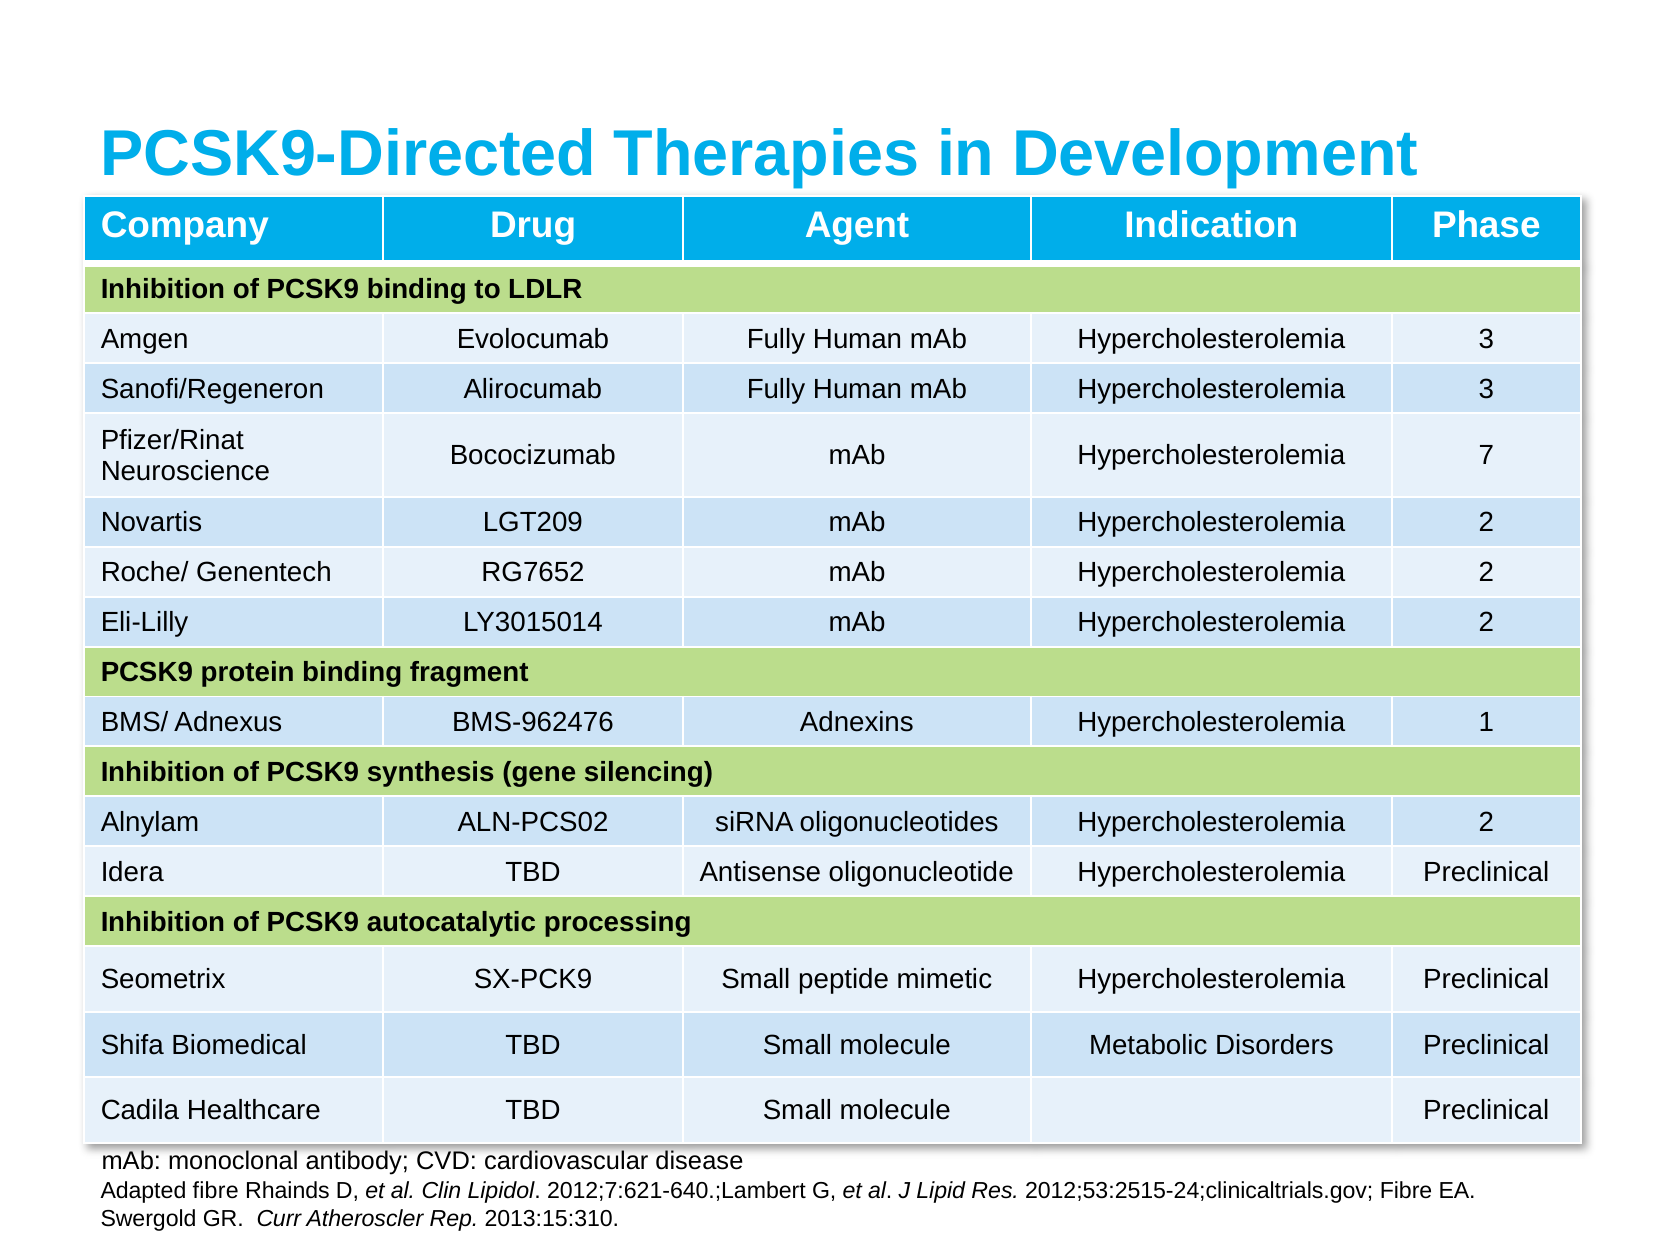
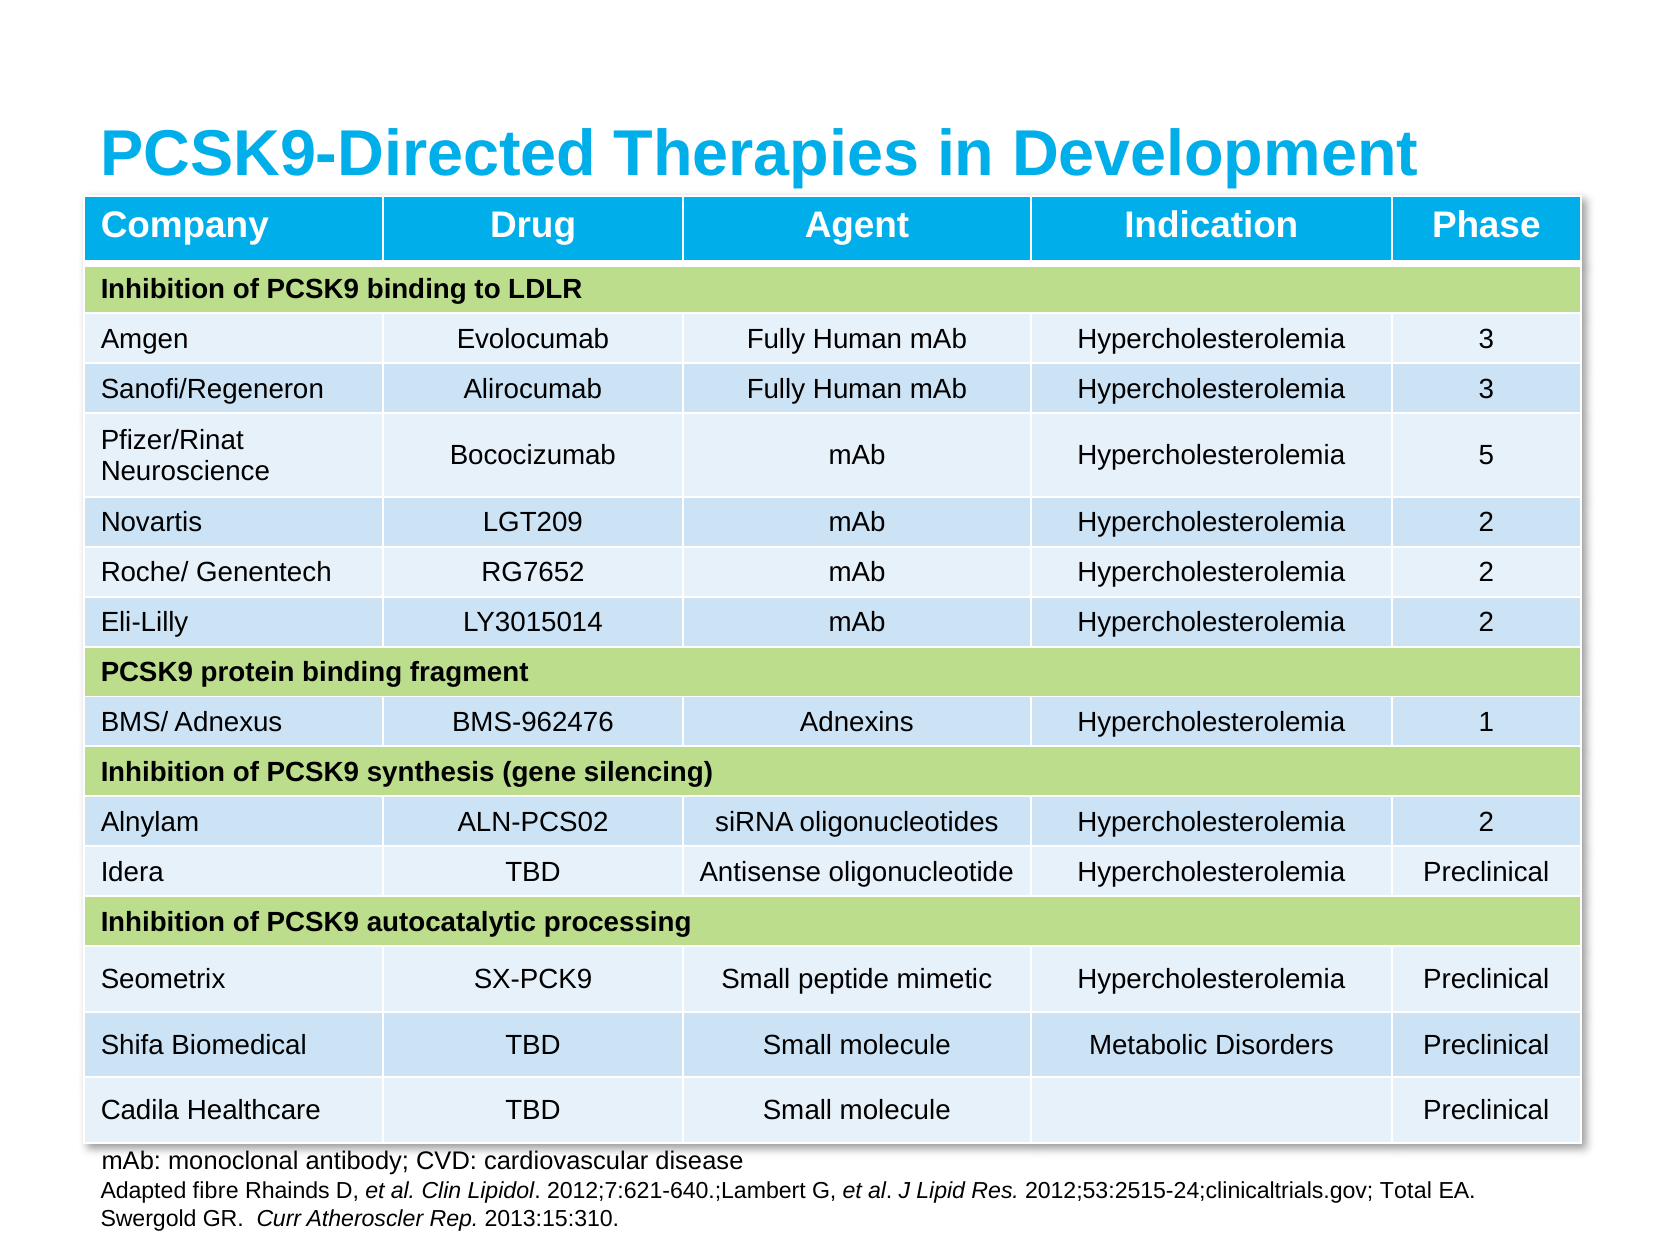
7: 7 -> 5
2012;53:2515-24;clinicaltrials.gov Fibre: Fibre -> Total
